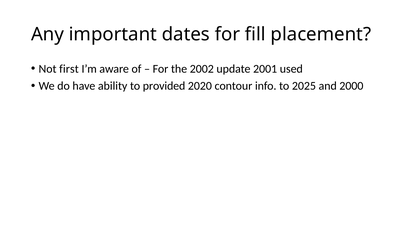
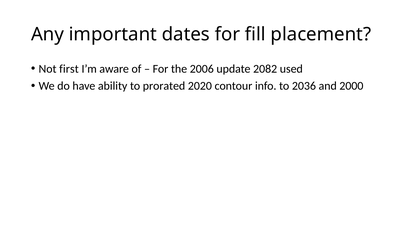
2002: 2002 -> 2006
2001: 2001 -> 2082
provided: provided -> prorated
2025: 2025 -> 2036
